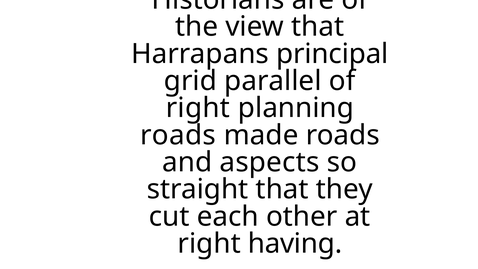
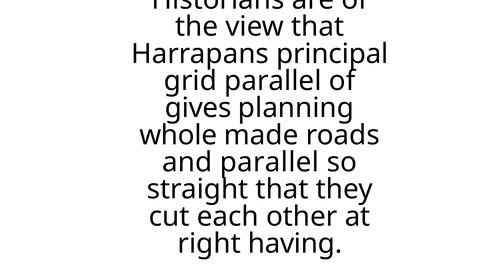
right at (198, 108): right -> gives
roads at (178, 135): roads -> whole
and aspects: aspects -> parallel
